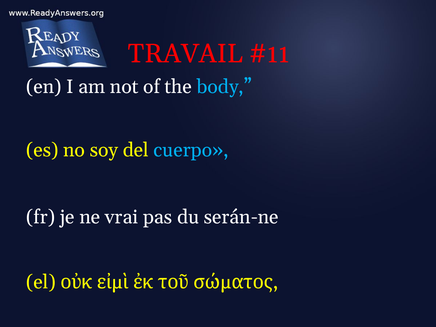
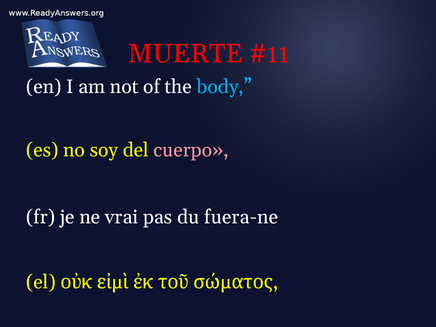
TRAVAIL: TRAVAIL -> MUERTE
cuerpo colour: light blue -> pink
serán-ne: serán-ne -> fuera-ne
